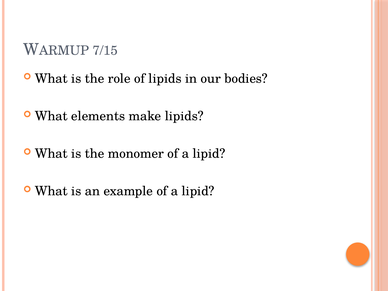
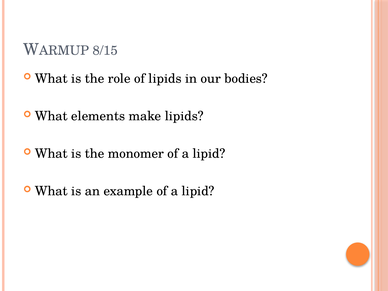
7/15: 7/15 -> 8/15
